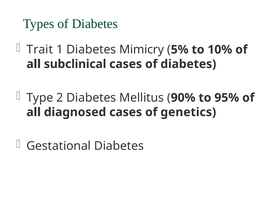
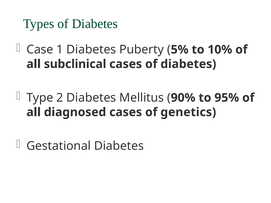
Trait: Trait -> Case
Mimicry: Mimicry -> Puberty
